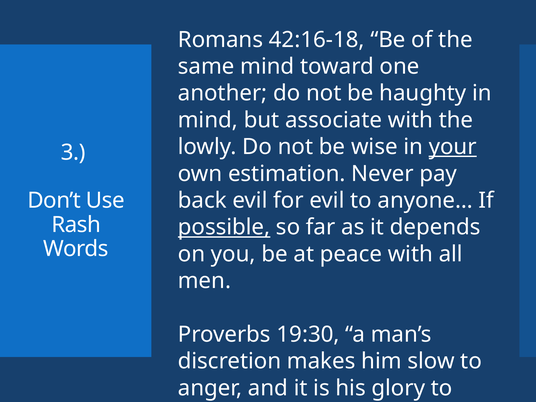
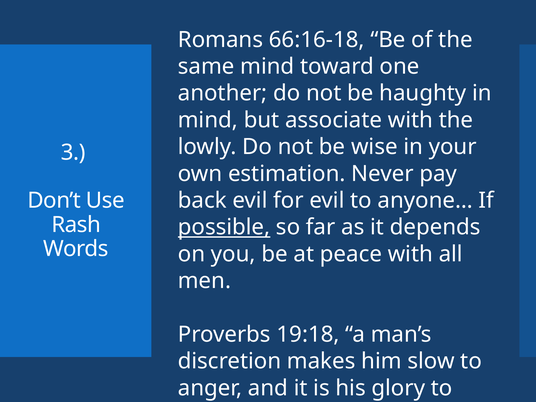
42:16-18: 42:16-18 -> 66:16-18
your underline: present -> none
19:30: 19:30 -> 19:18
